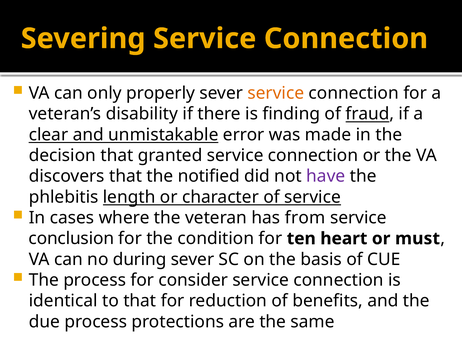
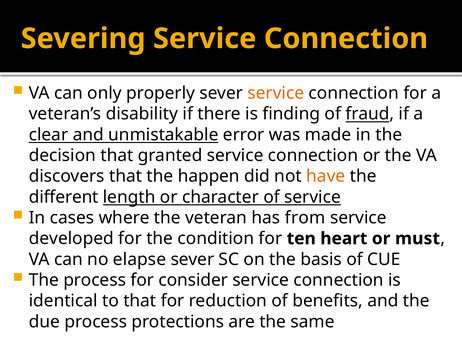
notified: notified -> happen
have colour: purple -> orange
phlebitis: phlebitis -> different
conclusion: conclusion -> developed
during: during -> elapse
